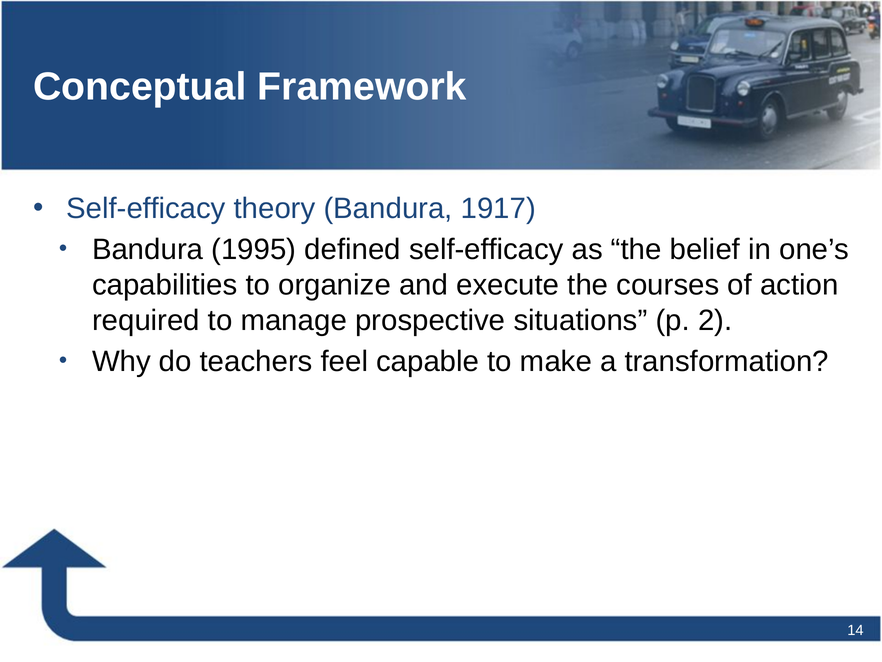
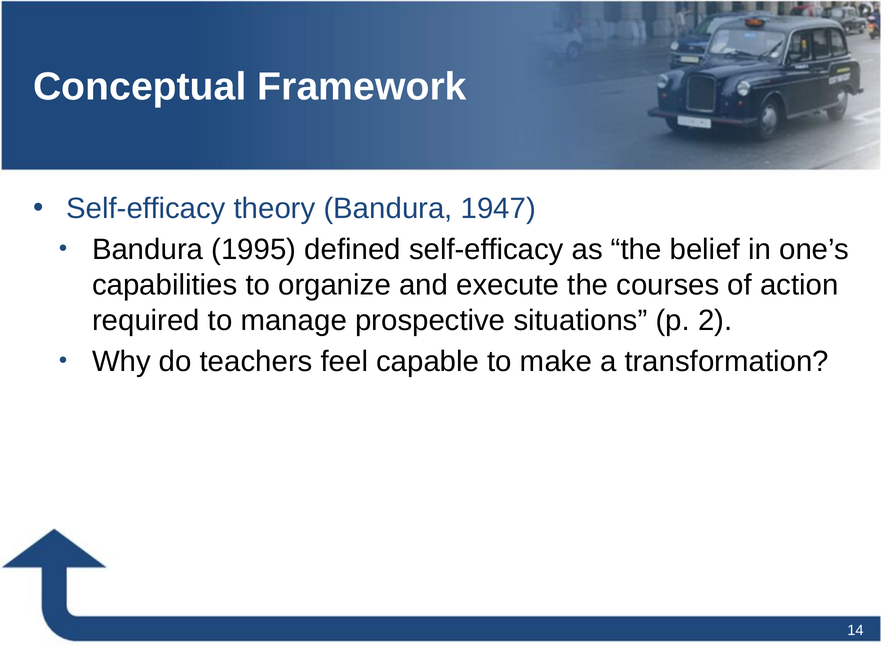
1917: 1917 -> 1947
